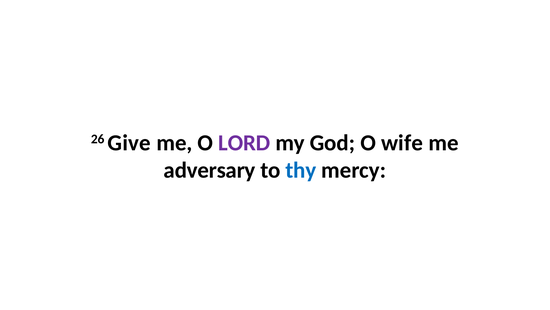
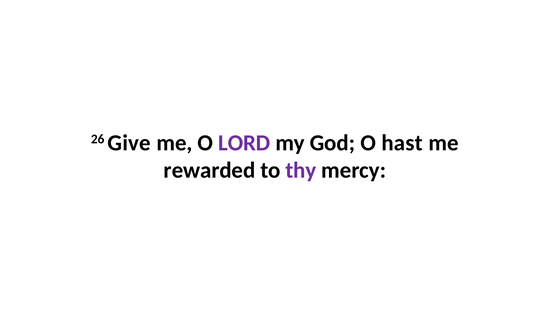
wife: wife -> hast
adversary: adversary -> rewarded
thy colour: blue -> purple
